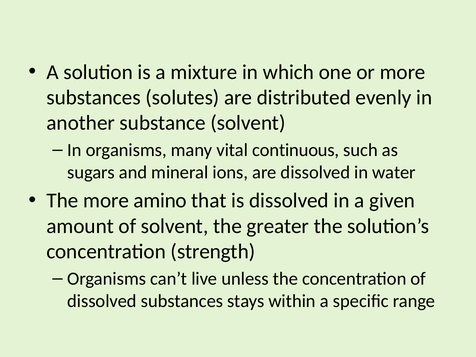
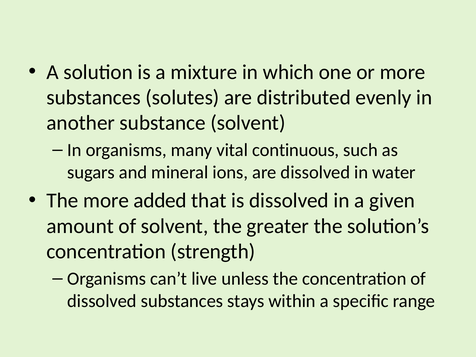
amino: amino -> added
